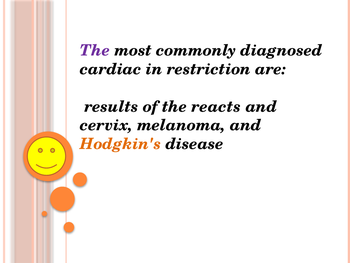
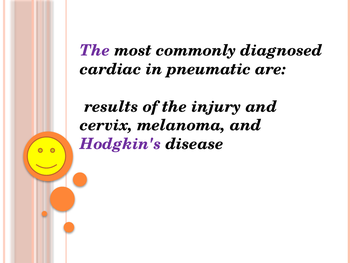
restriction: restriction -> pneumatic
reacts: reacts -> injury
Hodgkin's colour: orange -> purple
